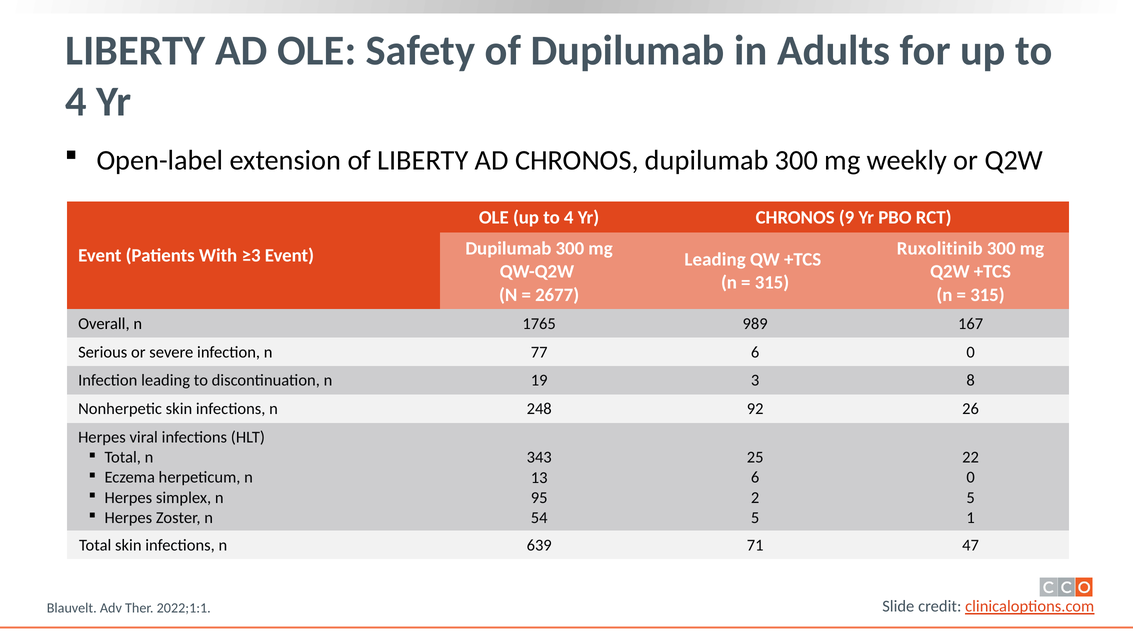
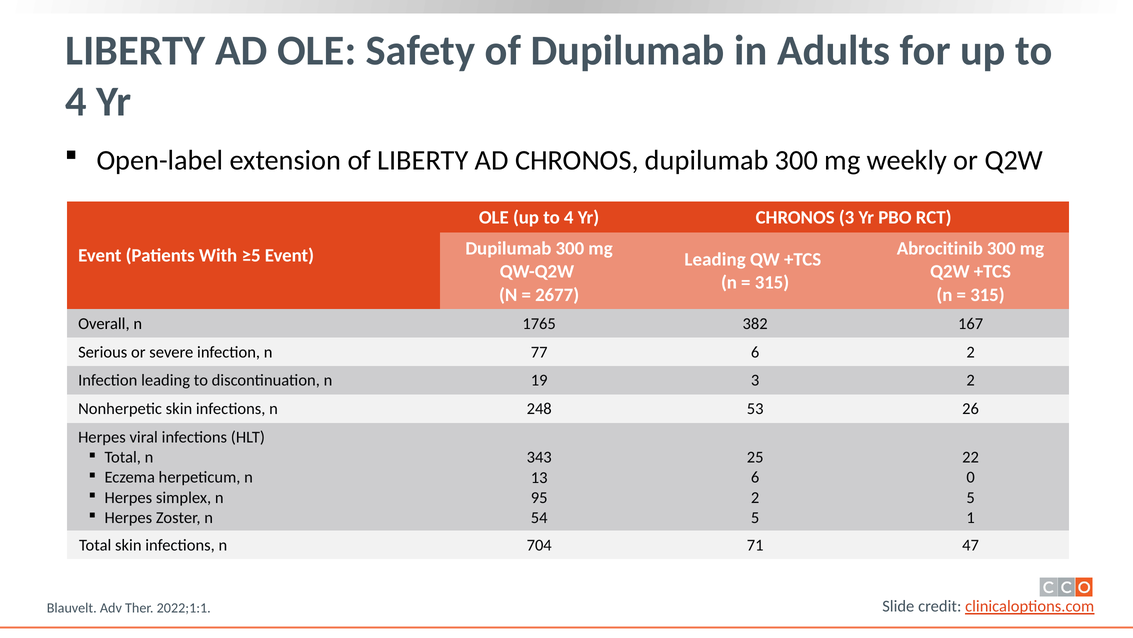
CHRONOS 9: 9 -> 3
Ruxolitinib: Ruxolitinib -> Abrocitinib
≥3: ≥3 -> ≥5
989: 989 -> 382
77 6 0: 0 -> 2
3 8: 8 -> 2
92: 92 -> 53
639: 639 -> 704
